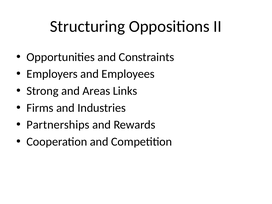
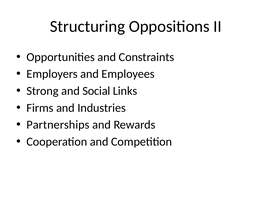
Areas: Areas -> Social
